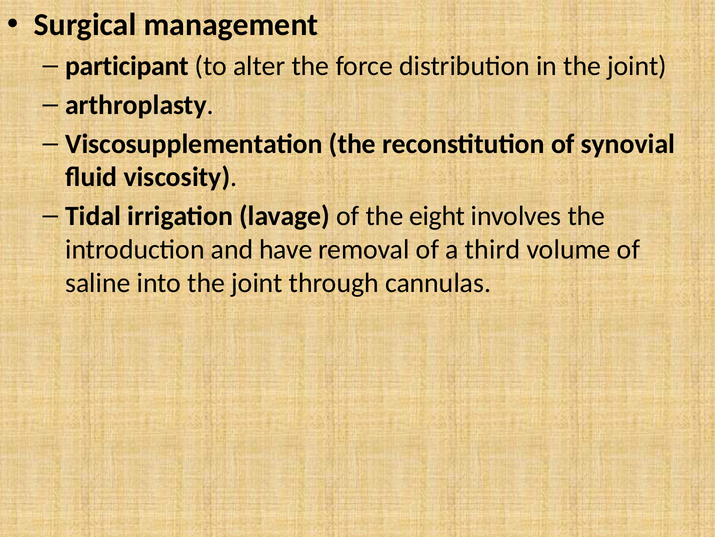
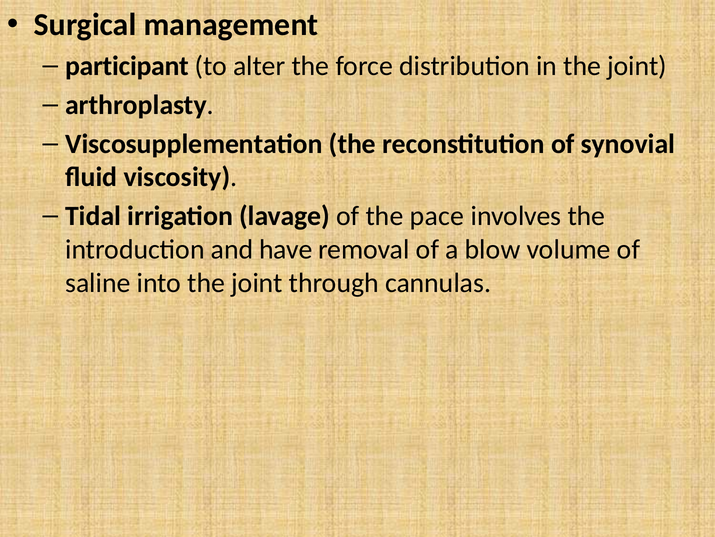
eight: eight -> pace
third: third -> blow
